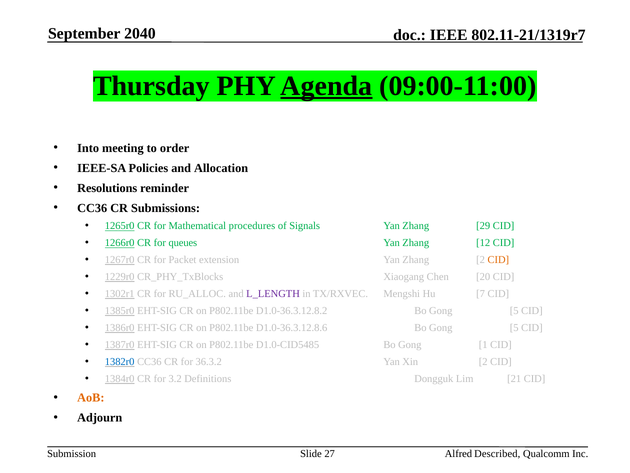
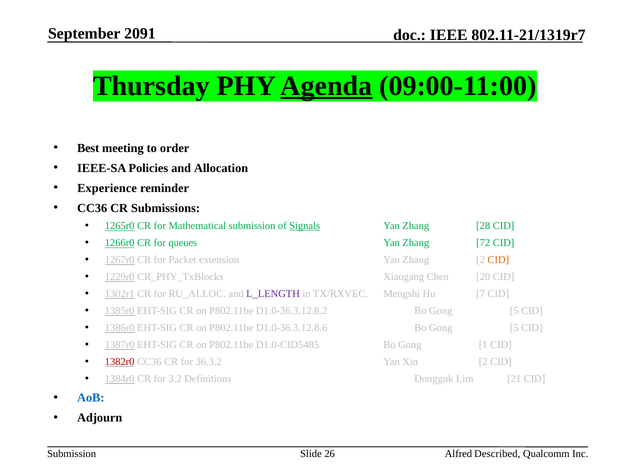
2040: 2040 -> 2091
Into: Into -> Best
Resolutions: Resolutions -> Experience
Mathematical procedures: procedures -> submission
Signals underline: none -> present
29: 29 -> 28
12: 12 -> 72
1382r0 colour: blue -> red
AoB colour: orange -> blue
27: 27 -> 26
